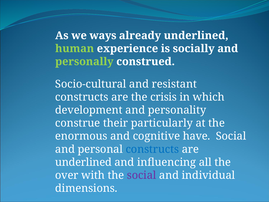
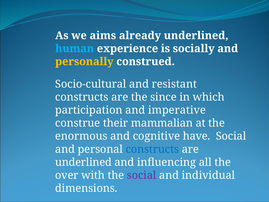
ways: ways -> aims
human colour: light green -> light blue
personally colour: light green -> yellow
crisis: crisis -> since
development: development -> participation
personality: personality -> imperative
particularly: particularly -> mammalian
